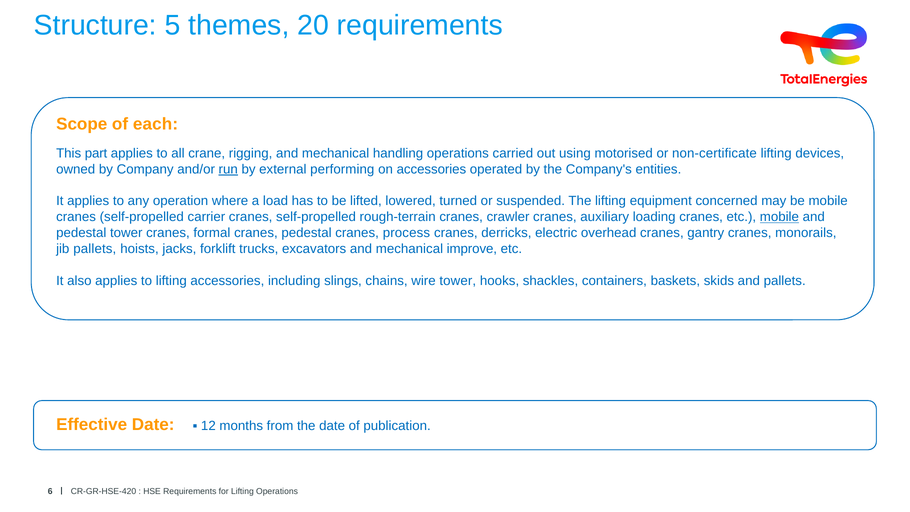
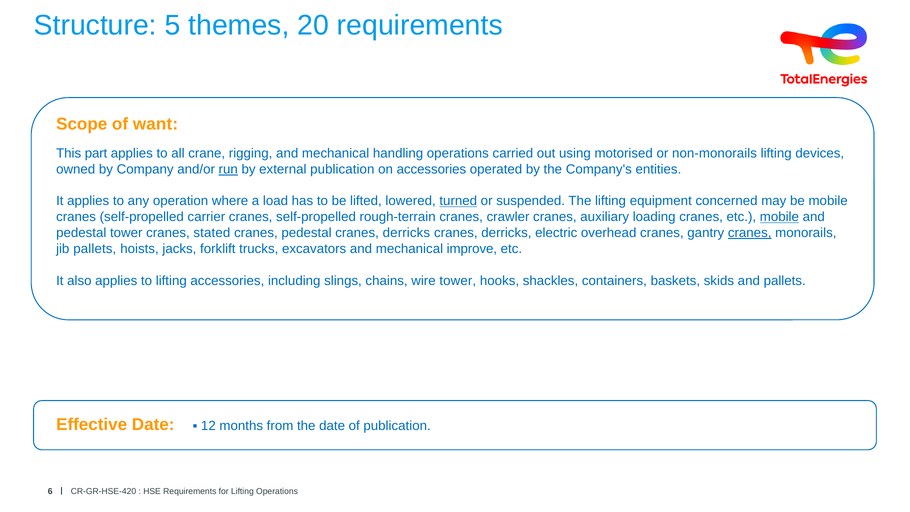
each: each -> want
non-certificate: non-certificate -> non-monorails
external performing: performing -> publication
turned underline: none -> present
formal: formal -> stated
pedestal cranes process: process -> derricks
cranes at (750, 233) underline: none -> present
